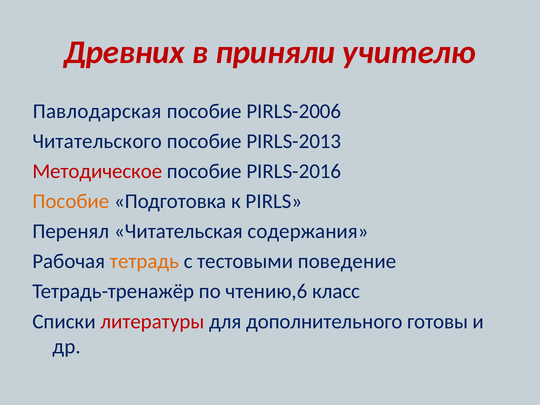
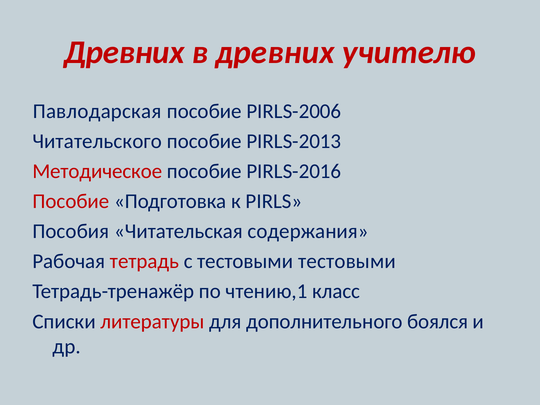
в приняли: приняли -> древних
Пособие at (71, 201) colour: orange -> red
Перенял: Перенял -> Пособия
тетрадь colour: orange -> red
тестовыми поведение: поведение -> тестовыми
чтению,6: чтению,6 -> чтению,1
готовы: готовы -> боялся
